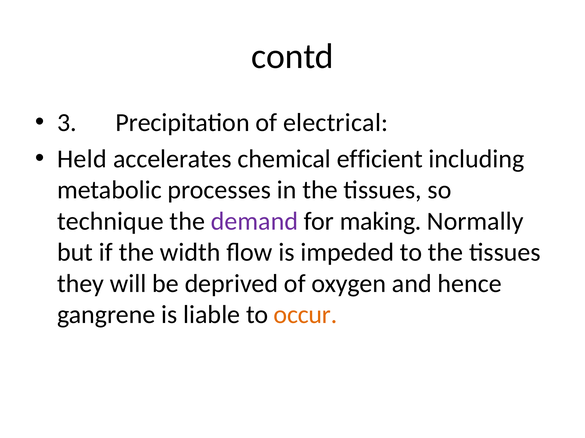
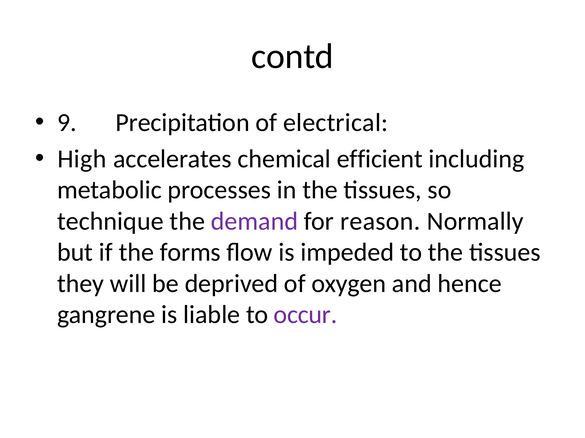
3: 3 -> 9
Held: Held -> High
making: making -> reason
width: width -> forms
occur colour: orange -> purple
